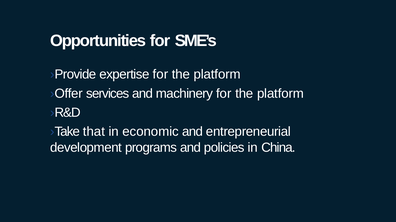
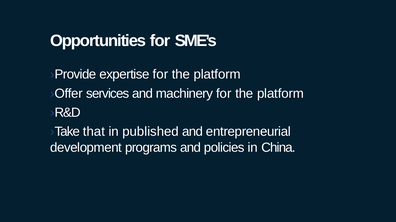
economic: economic -> published
